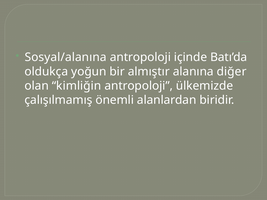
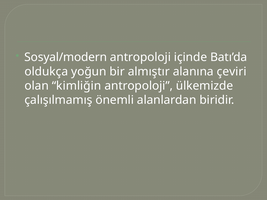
Sosyal/alanına: Sosyal/alanına -> Sosyal/modern
diğer: diğer -> çeviri
